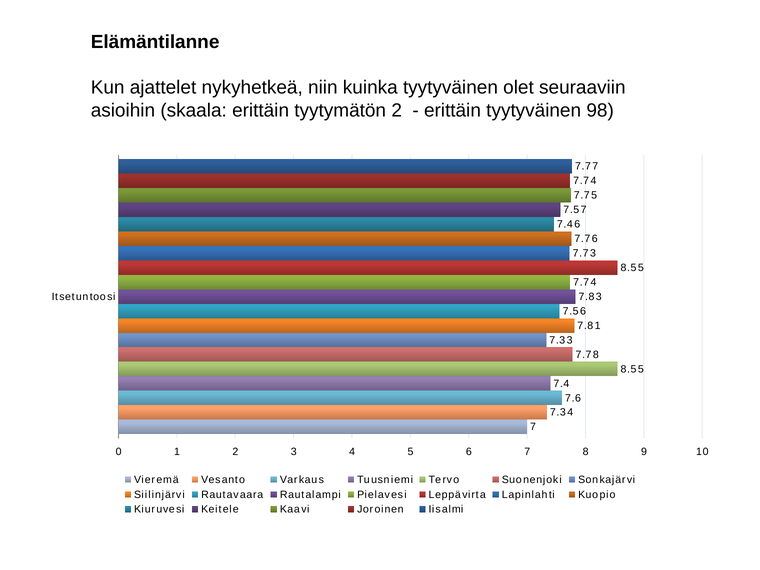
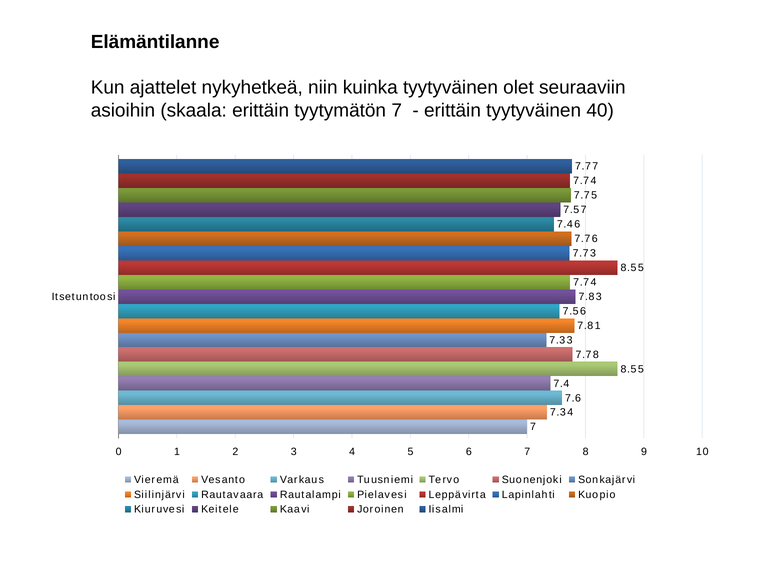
tyytymätön 2: 2 -> 7
98: 98 -> 40
